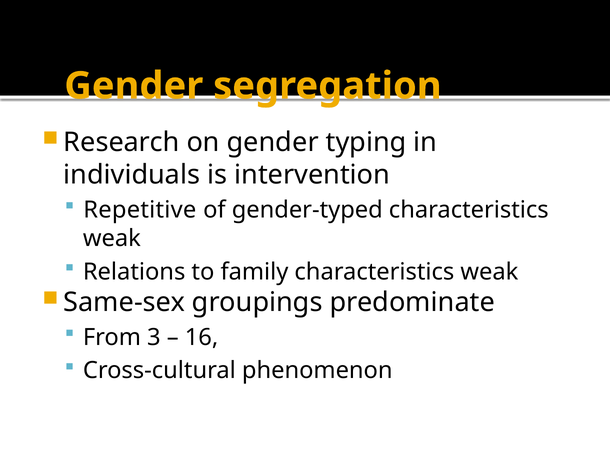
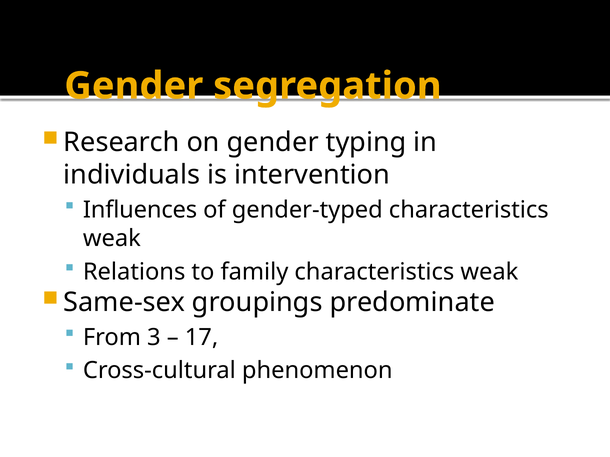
Repetitive: Repetitive -> Influences
16: 16 -> 17
